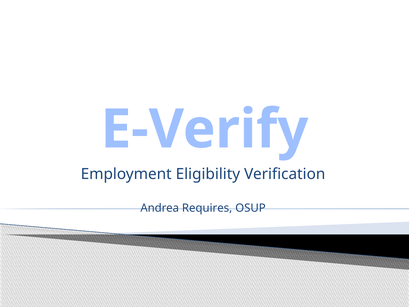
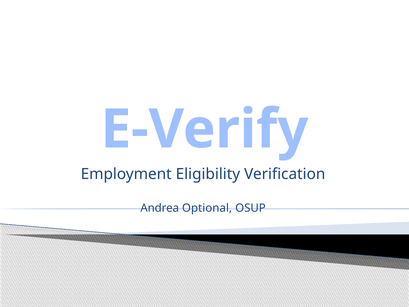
Requires: Requires -> Optional
